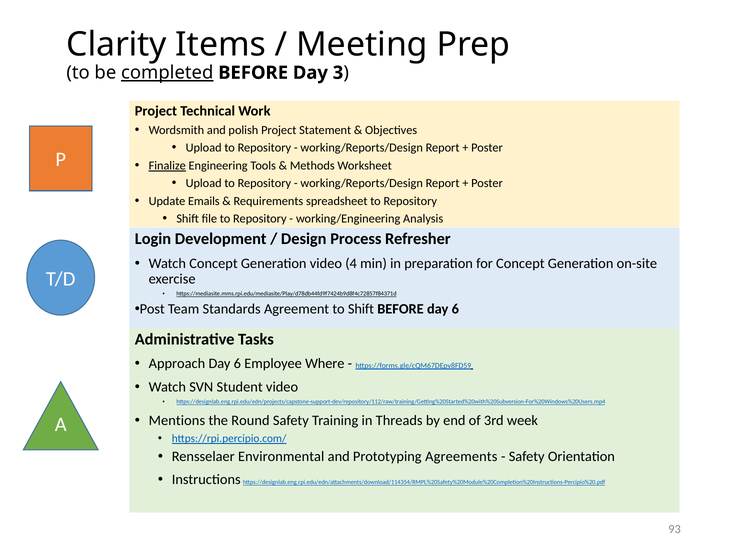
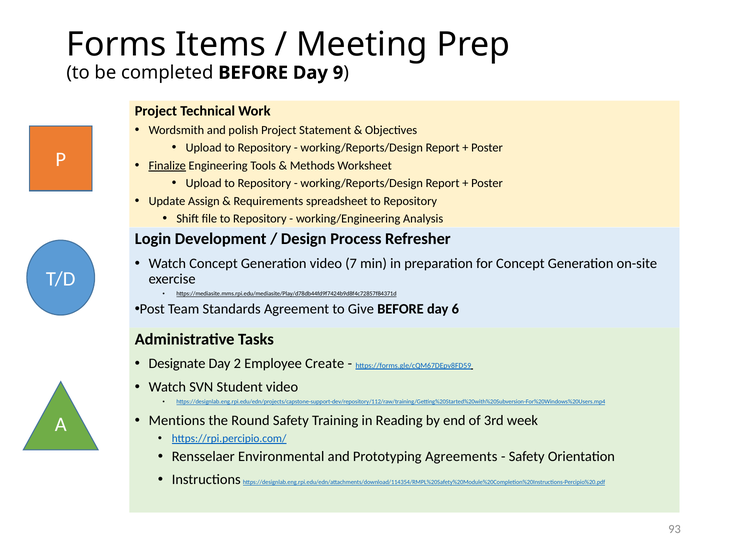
Clarity: Clarity -> Forms
completed underline: present -> none
3: 3 -> 9
Emails: Emails -> Assign
4: 4 -> 7
to Shift: Shift -> Give
Approach: Approach -> Designate
6 at (237, 364): 6 -> 2
Where: Where -> Create
Threads: Threads -> Reading
